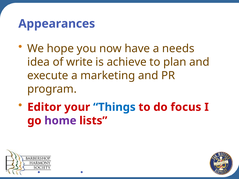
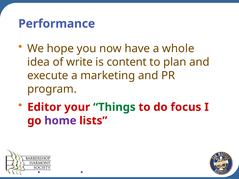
Appearances: Appearances -> Performance
needs: needs -> whole
achieve: achieve -> content
Things colour: blue -> green
